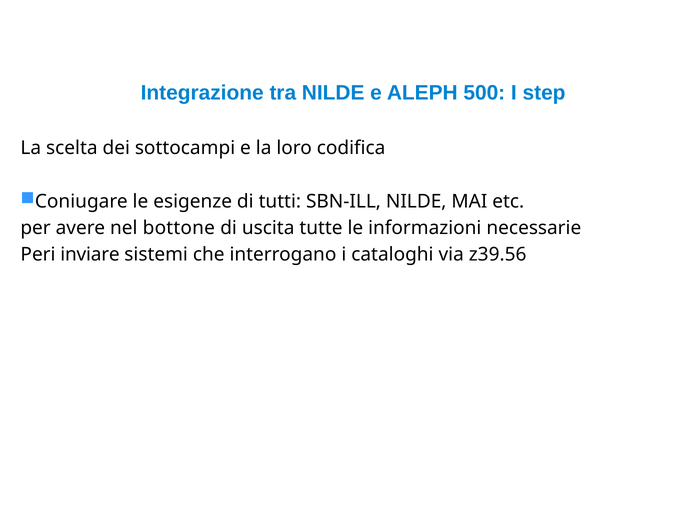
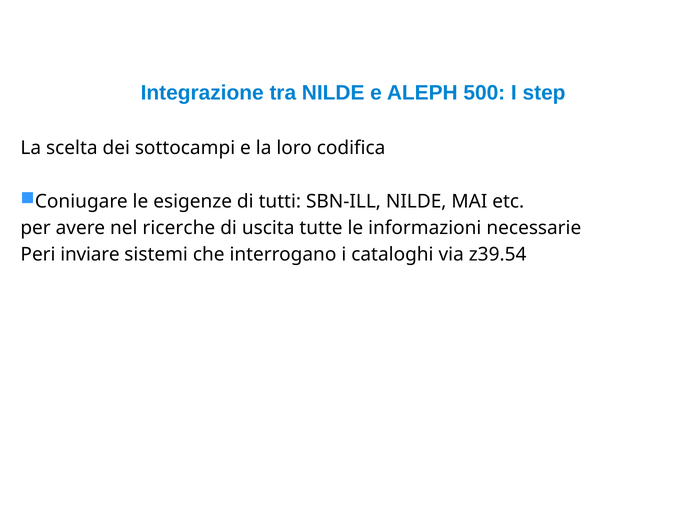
bottone: bottone -> ricerche
z39.56: z39.56 -> z39.54
